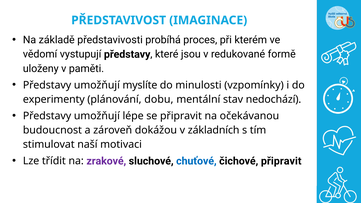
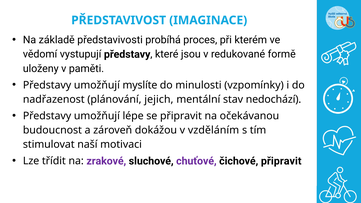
experimenty: experimenty -> nadřazenost
dobu: dobu -> jejich
základních: základních -> vzděláním
chuťové colour: blue -> purple
